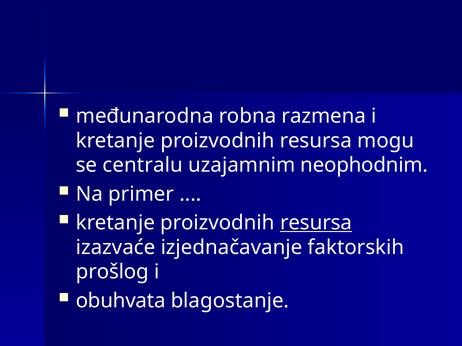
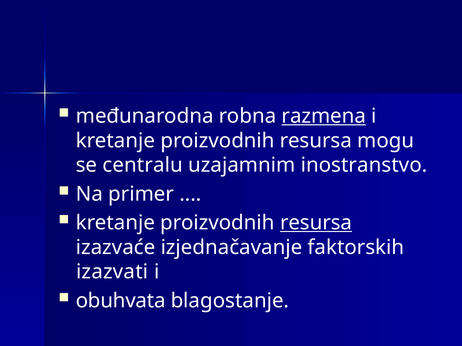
razmena underline: none -> present
neophodnim: neophodnim -> inostranstvo
prošlog: prošlog -> izazvati
